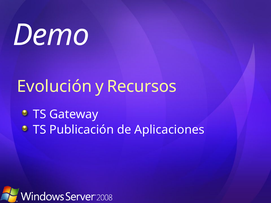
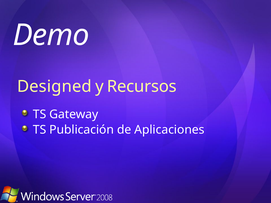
Evolución: Evolución -> Designed
